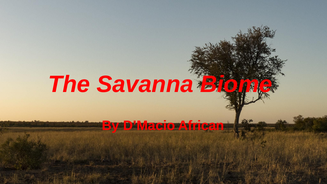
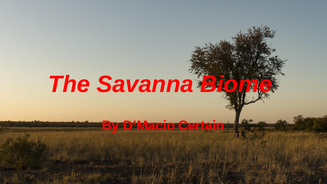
African: African -> Certain
